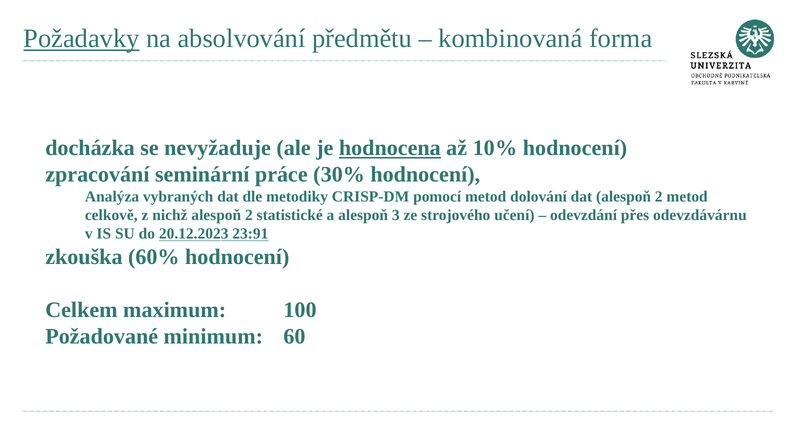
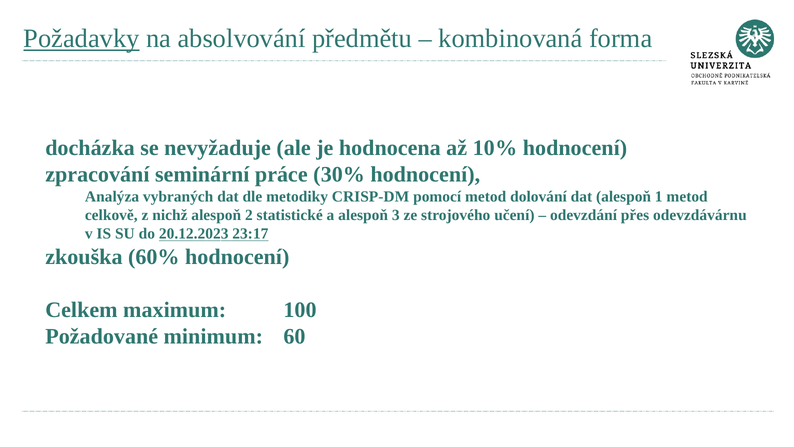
hodnocena underline: present -> none
dat alespoň 2: 2 -> 1
23:91: 23:91 -> 23:17
